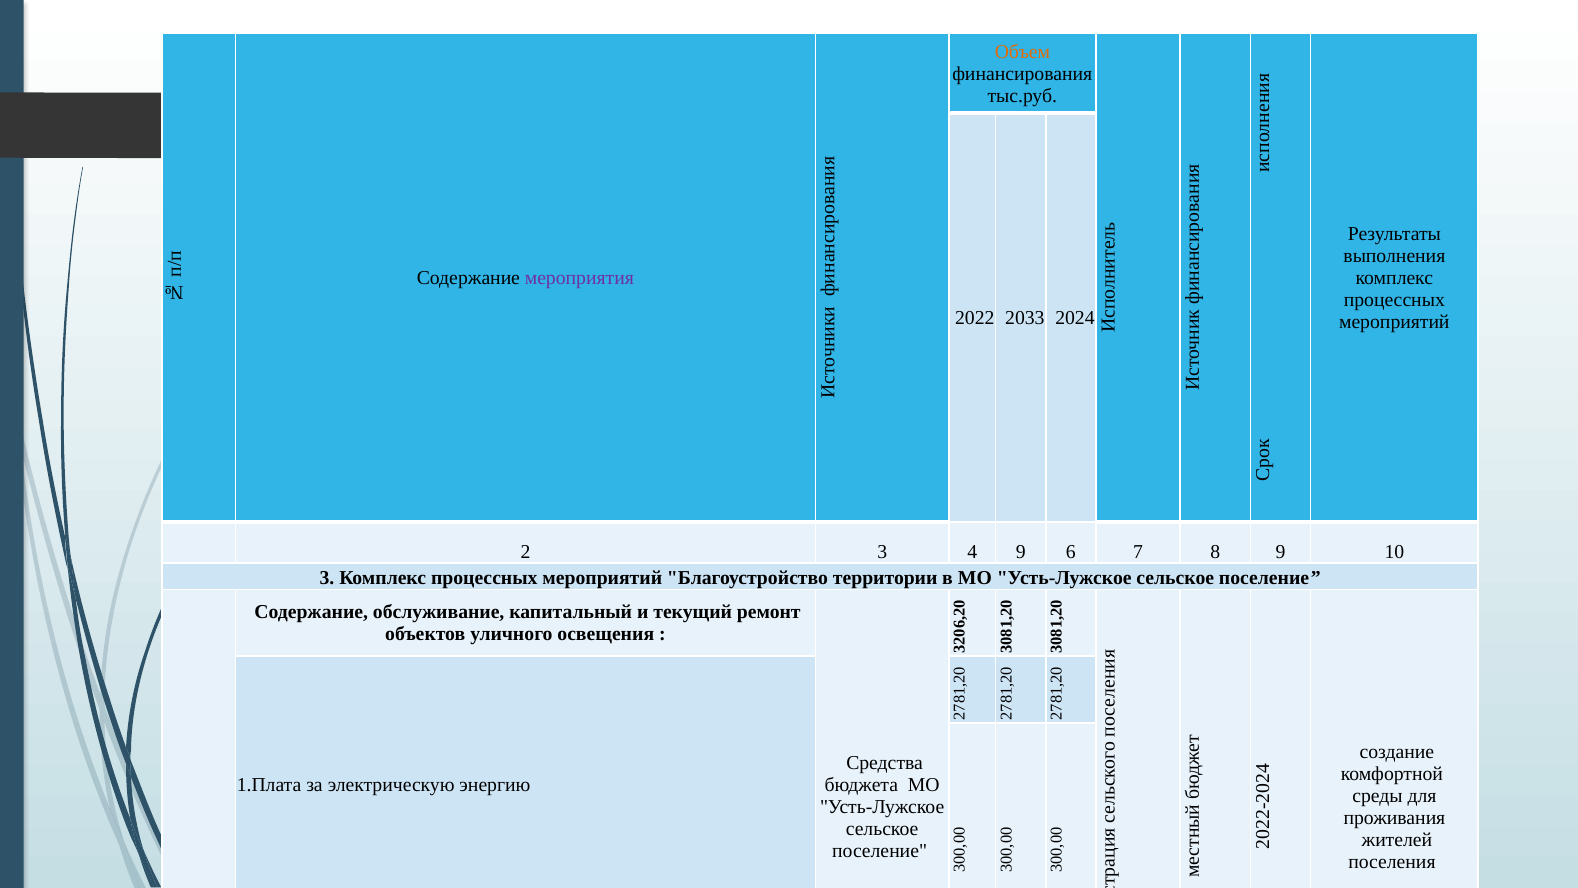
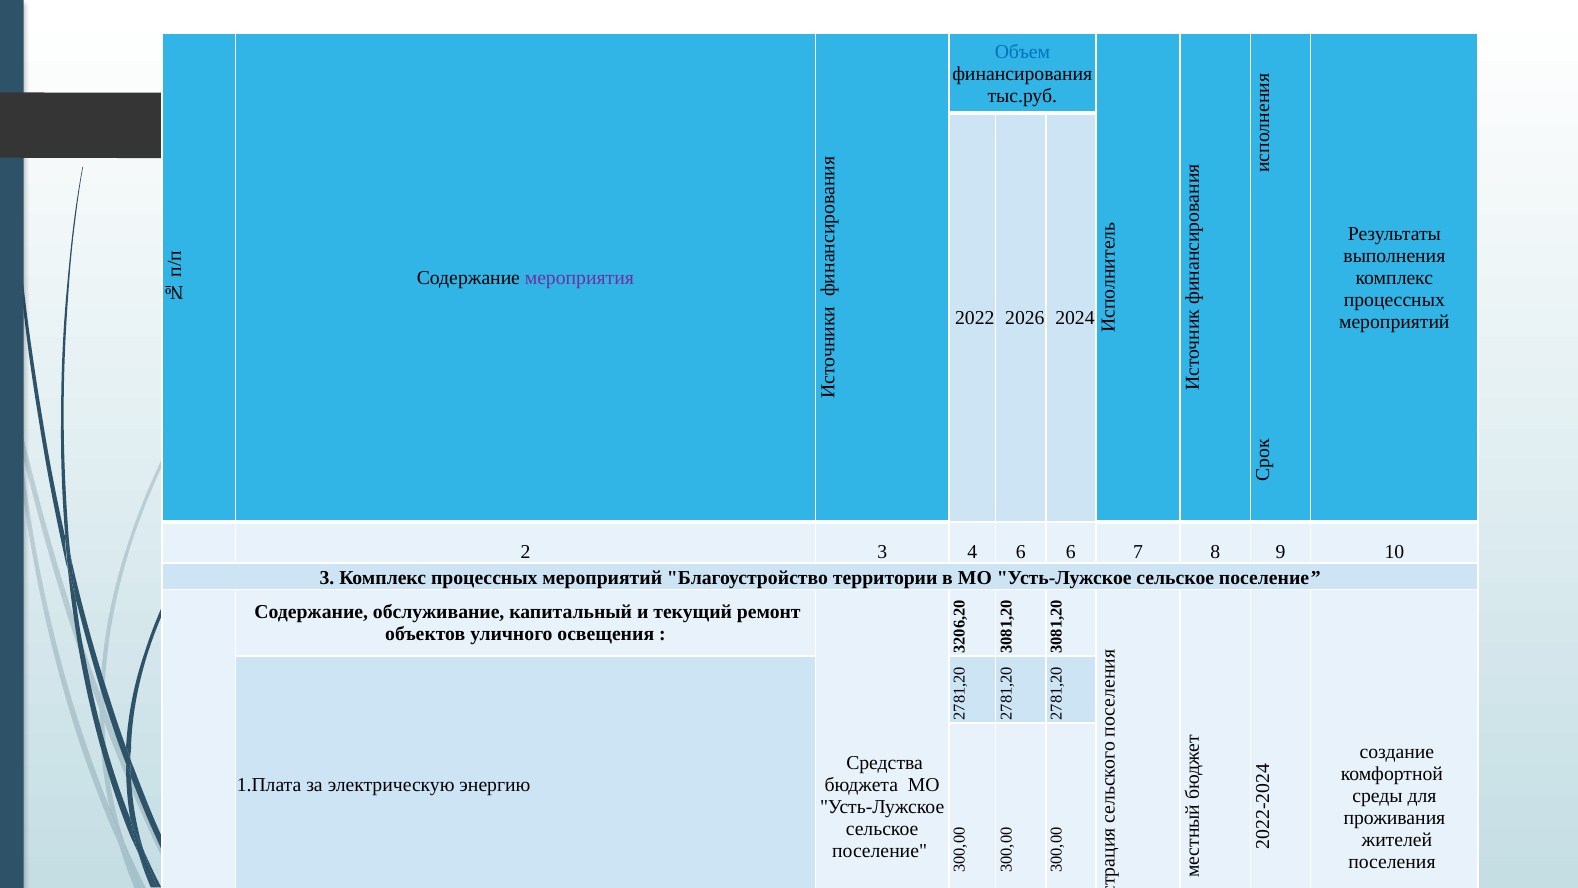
Объем colour: orange -> blue
2033: 2033 -> 2026
4 9: 9 -> 6
